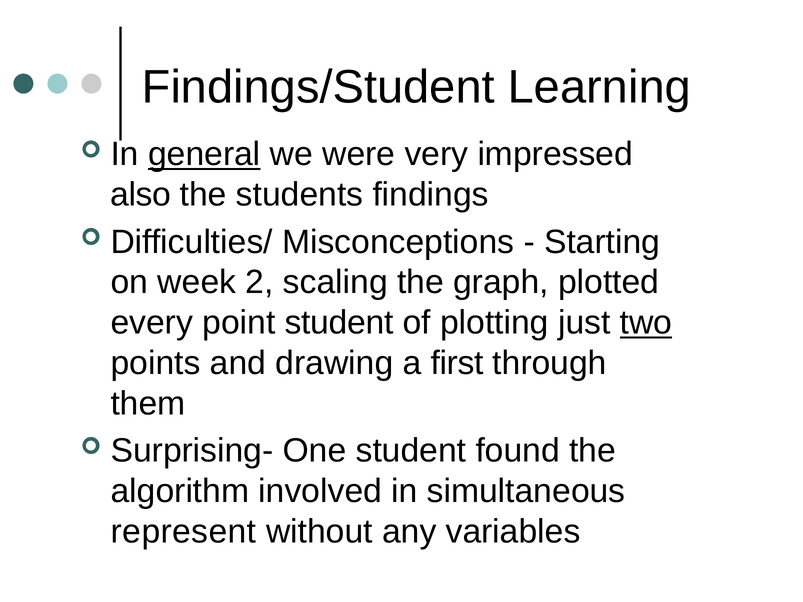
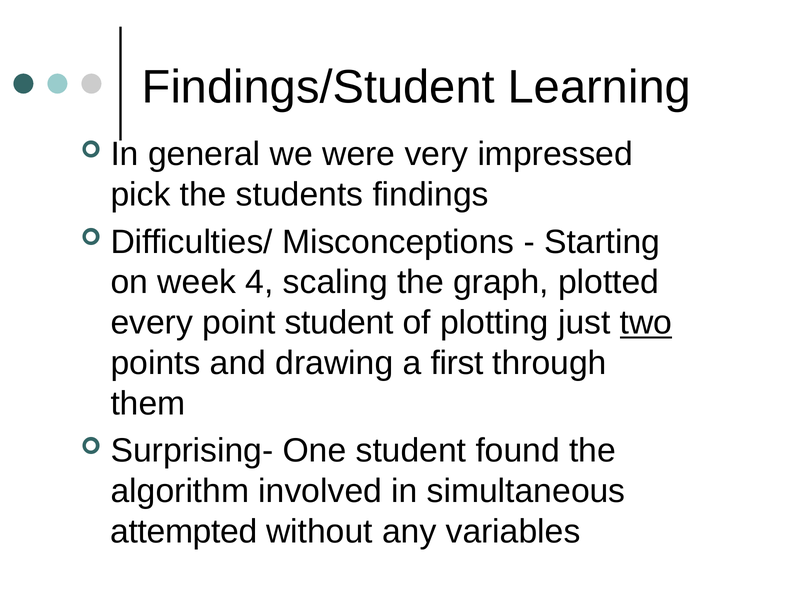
general underline: present -> none
also: also -> pick
2: 2 -> 4
represent: represent -> attempted
